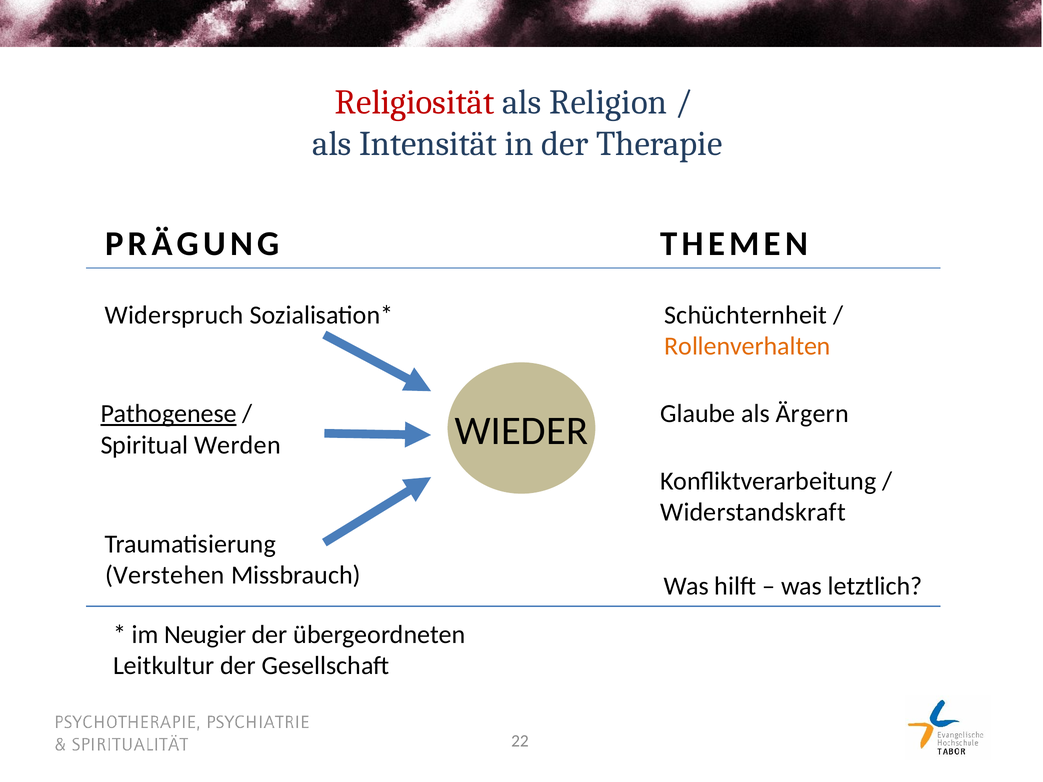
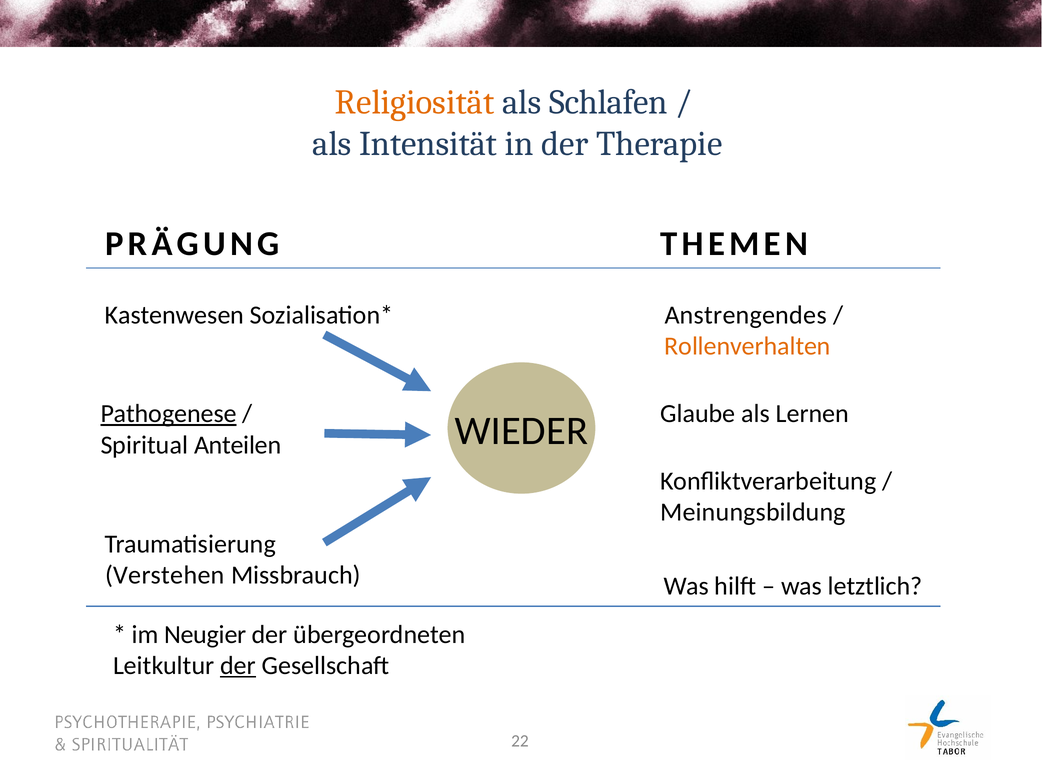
Religiosität colour: red -> orange
Religion: Religion -> Schlafen
Widerspruch: Widerspruch -> Kastenwesen
Schüchternheit: Schüchternheit -> Anstrengendes
Ärgern: Ärgern -> Lernen
Werden: Werden -> Anteilen
Widerstandskraft: Widerstandskraft -> Meinungsbildung
der at (238, 666) underline: none -> present
